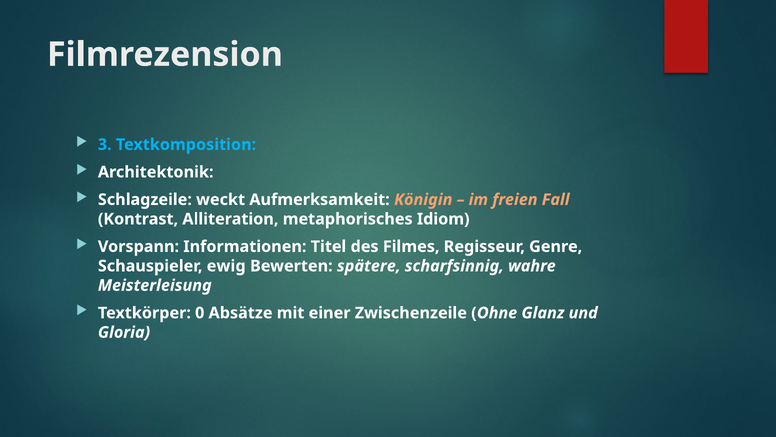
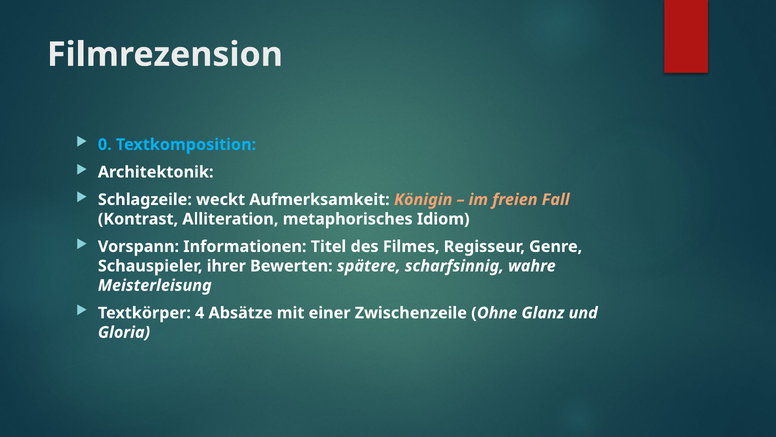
3: 3 -> 0
ewig: ewig -> ihrer
0: 0 -> 4
